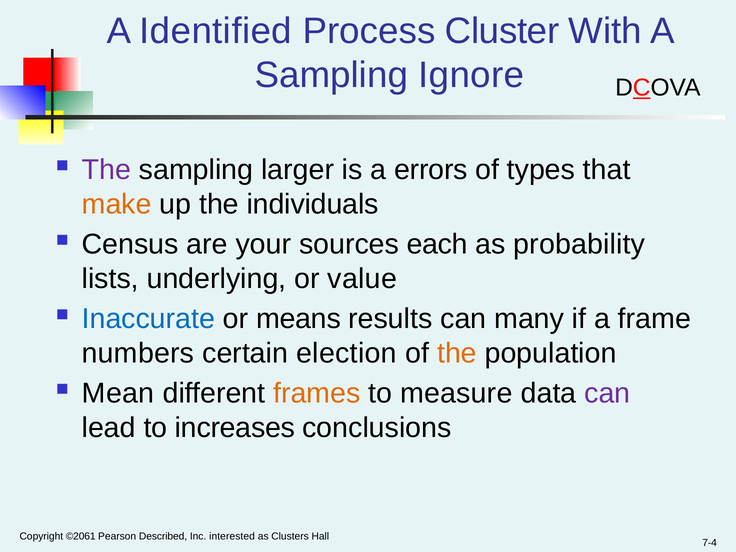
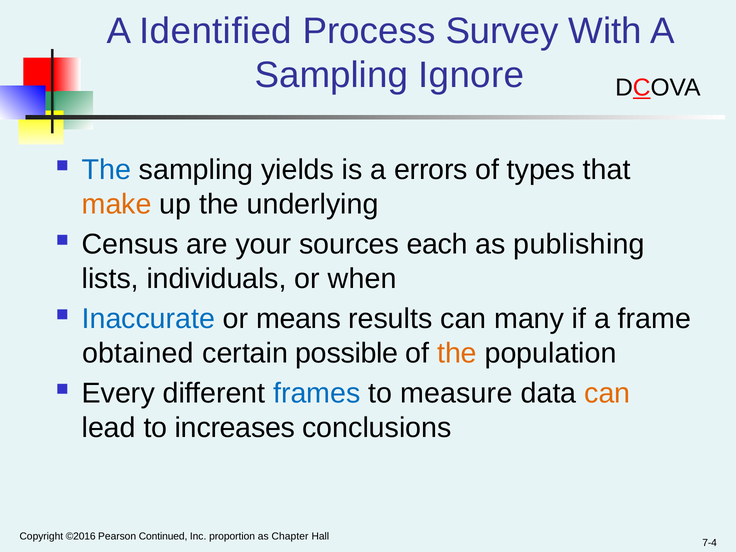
Cluster: Cluster -> Survey
The at (106, 170) colour: purple -> blue
larger: larger -> yields
individuals: individuals -> underlying
probability: probability -> publishing
underlying: underlying -> individuals
value: value -> when
numbers: numbers -> obtained
election: election -> possible
Mean: Mean -> Every
frames colour: orange -> blue
can at (607, 393) colour: purple -> orange
©2061: ©2061 -> ©2016
Described: Described -> Continued
interested: interested -> proportion
Clusters: Clusters -> Chapter
